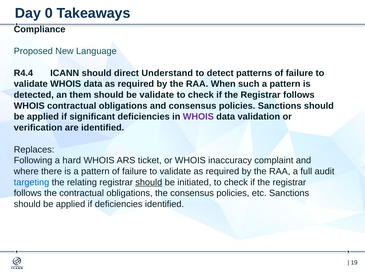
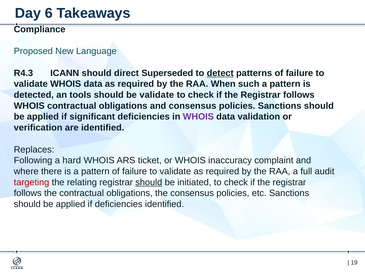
0: 0 -> 6
R4.4: R4.4 -> R4.3
Understand: Understand -> Superseded
detect underline: none -> present
them: them -> tools
targeting colour: blue -> red
